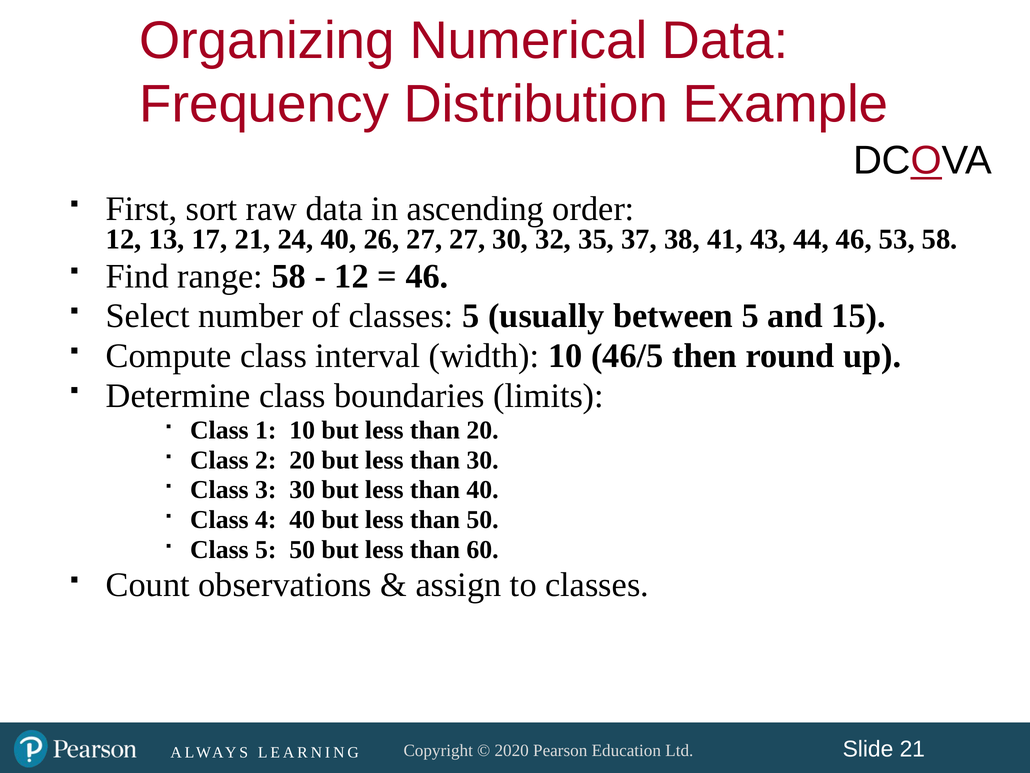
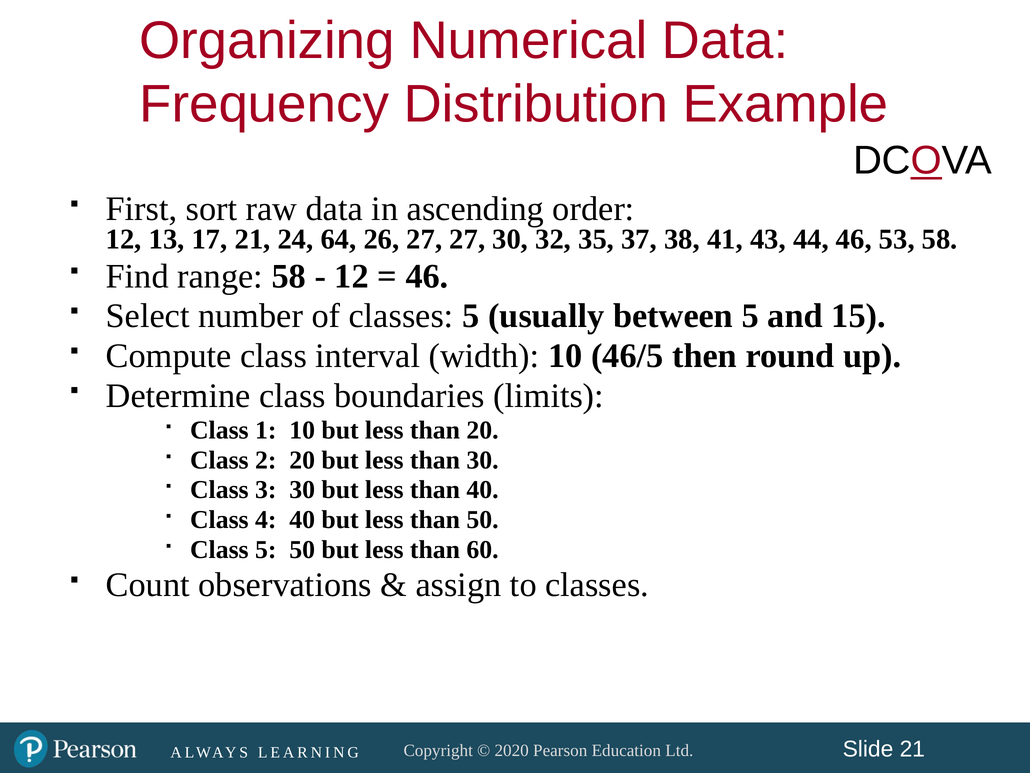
24 40: 40 -> 64
